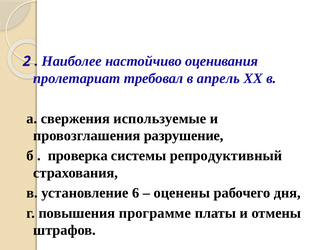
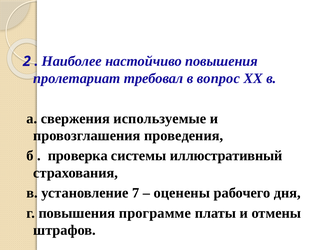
настойчиво оценивания: оценивания -> повышения
апрель: апрель -> вопрос
разрушение: разрушение -> проведения
репродуктивный: репродуктивный -> иллюстративный
6: 6 -> 7
